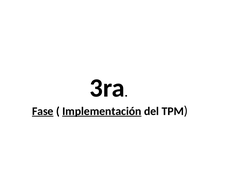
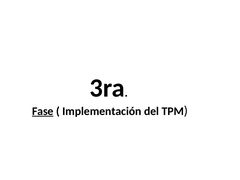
Implementación underline: present -> none
